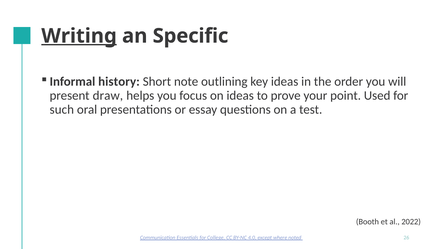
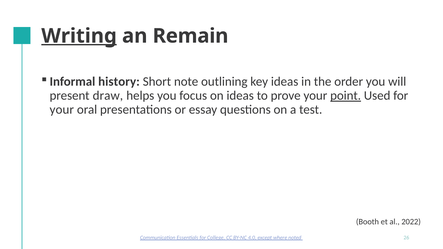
Specific: Specific -> Remain
point underline: none -> present
such at (62, 110): such -> your
